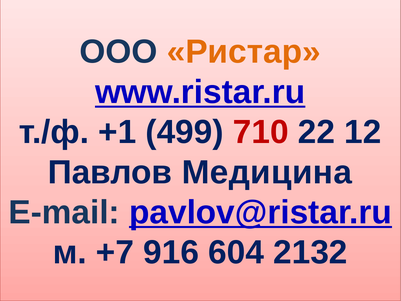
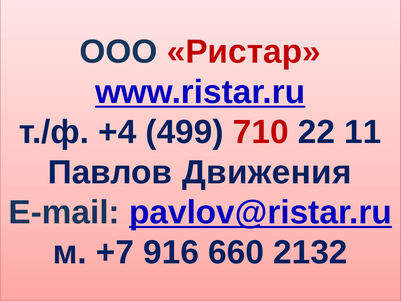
Ристар colour: orange -> red
+1: +1 -> +4
12: 12 -> 11
Медицина: Медицина -> Движения
604: 604 -> 660
